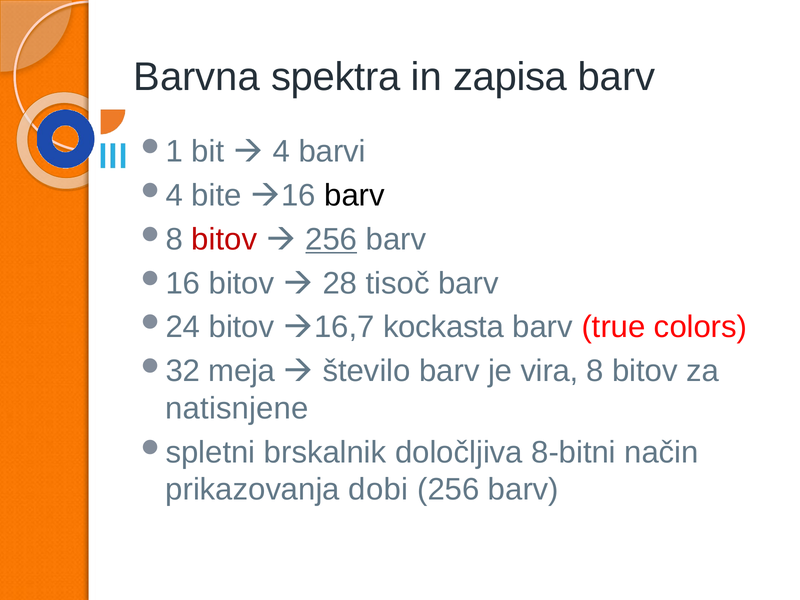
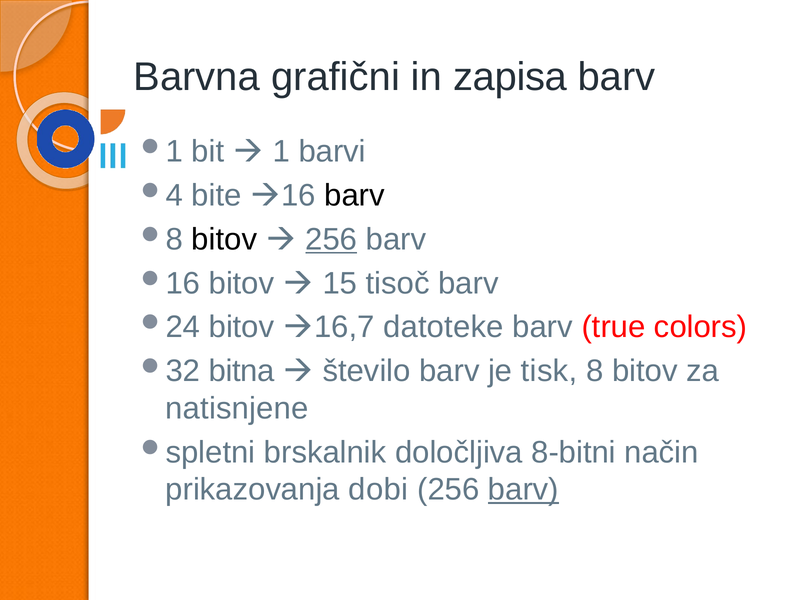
spektra: spektra -> grafični
4: 4 -> 1
bitov at (224, 239) colour: red -> black
28: 28 -> 15
kockasta: kockasta -> datoteke
meja: meja -> bitna
vira: vira -> tisk
barv at (523, 490) underline: none -> present
